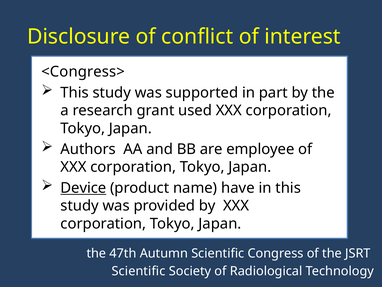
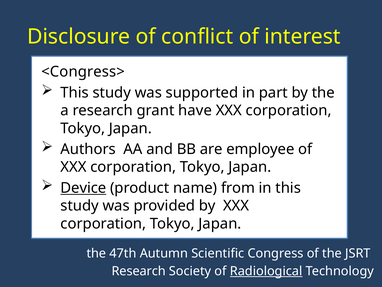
used: used -> have
have: have -> from
Scientific at (139, 271): Scientific -> Research
Radiological underline: none -> present
